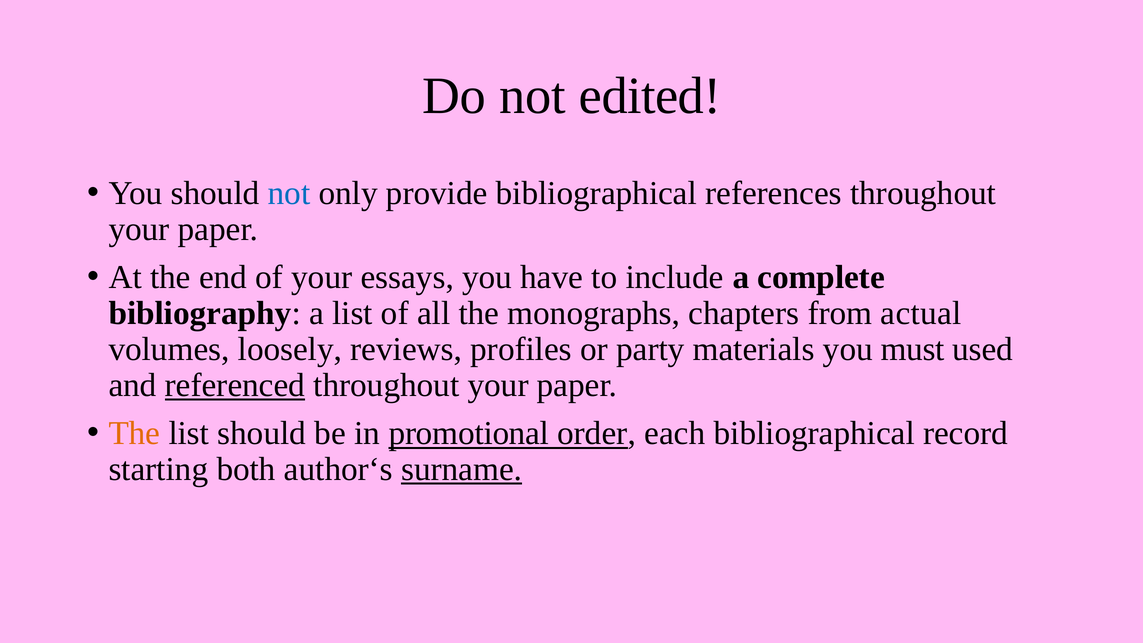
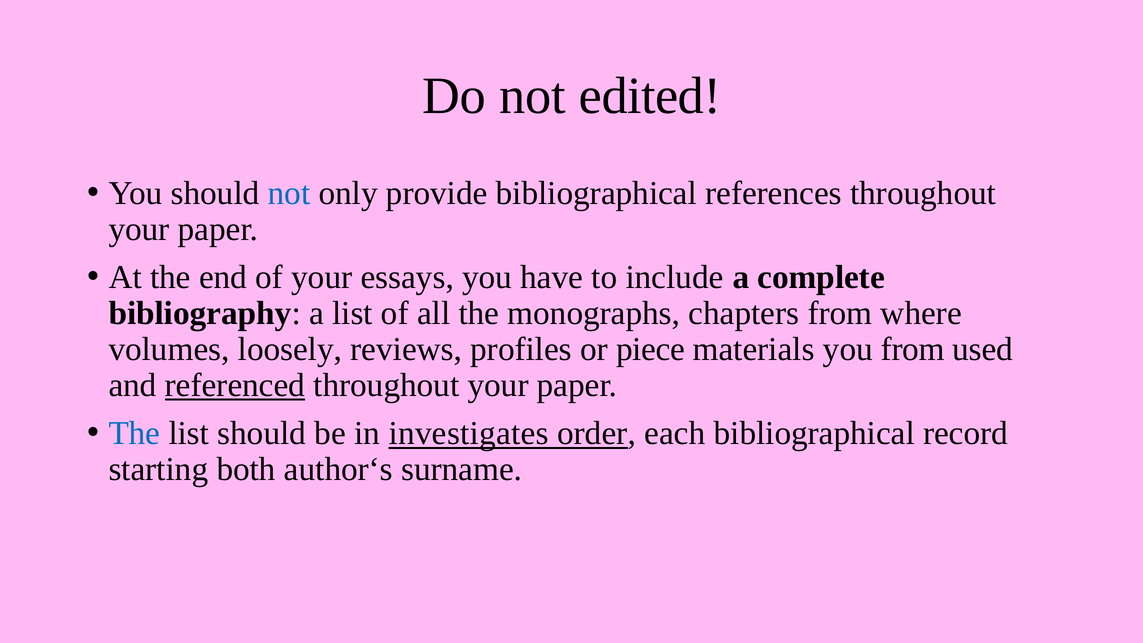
actual: actual -> where
party: party -> piece
you must: must -> from
The at (134, 433) colour: orange -> blue
promotional: promotional -> investigates
surname underline: present -> none
